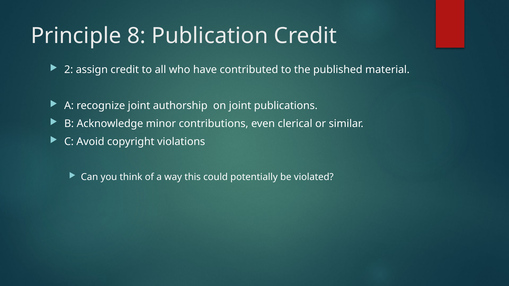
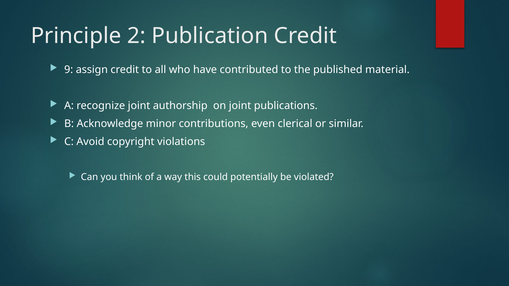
8: 8 -> 2
2: 2 -> 9
